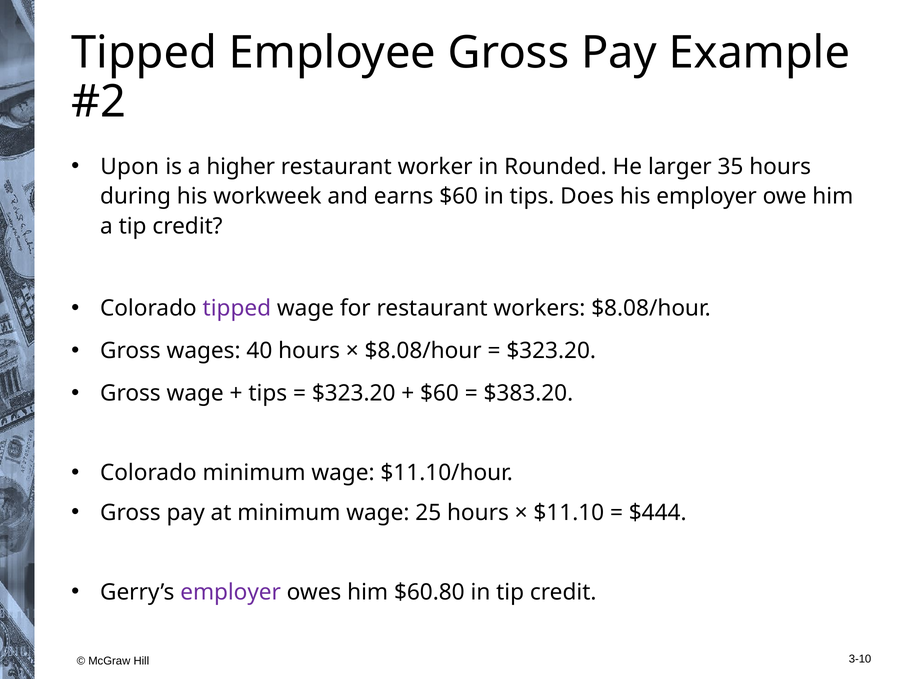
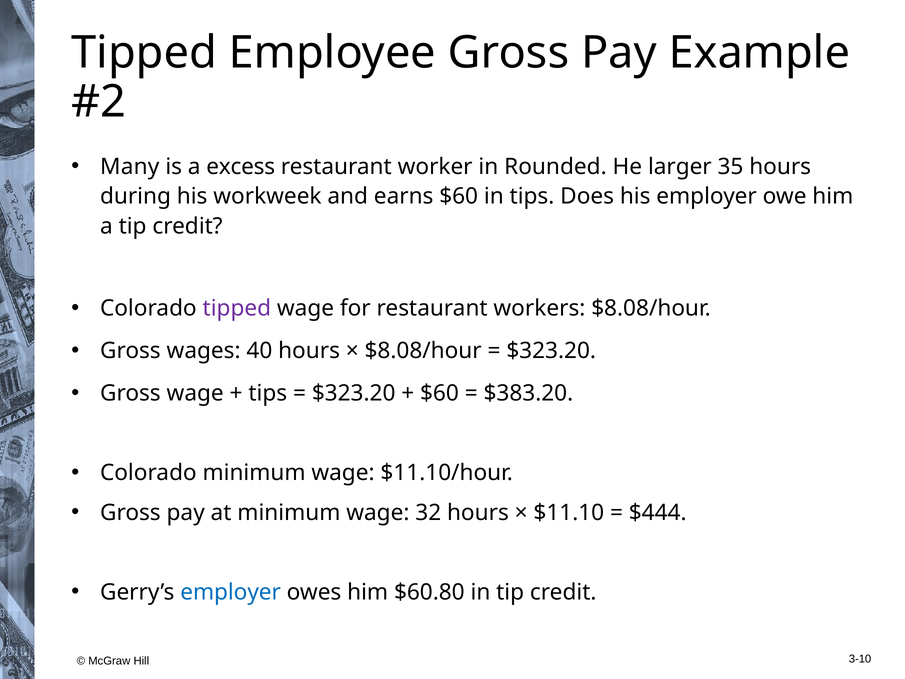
Upon: Upon -> Many
higher: higher -> excess
25: 25 -> 32
employer at (231, 592) colour: purple -> blue
